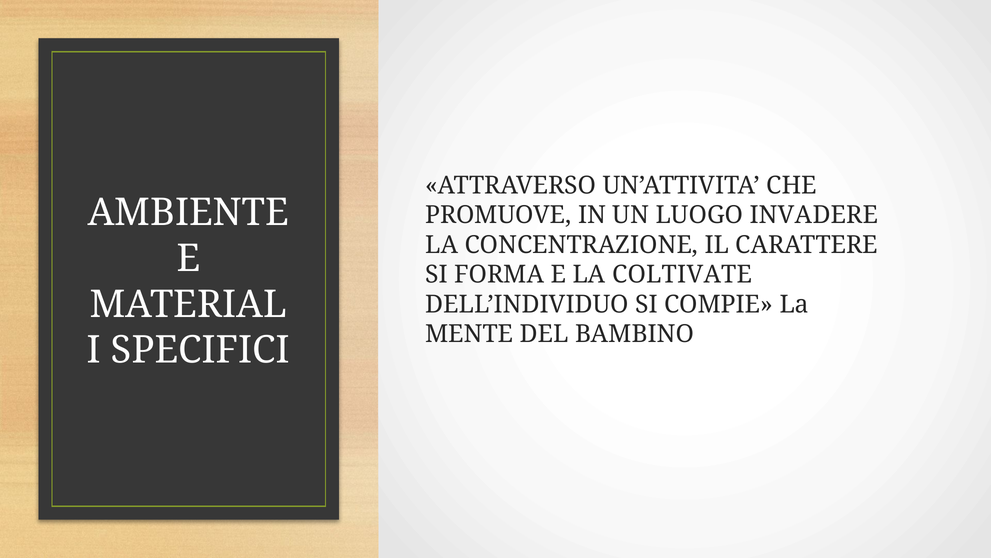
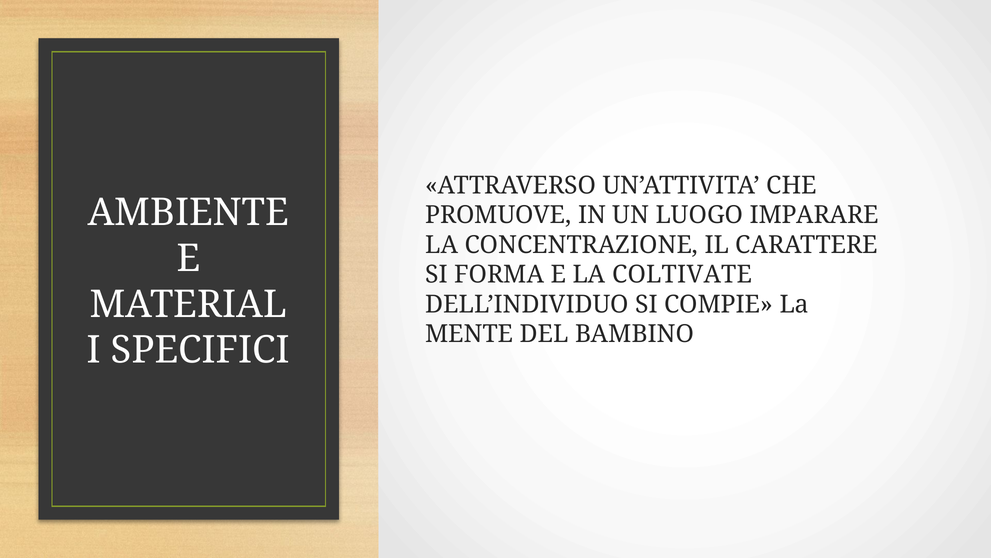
INVADERE: INVADERE -> IMPARARE
